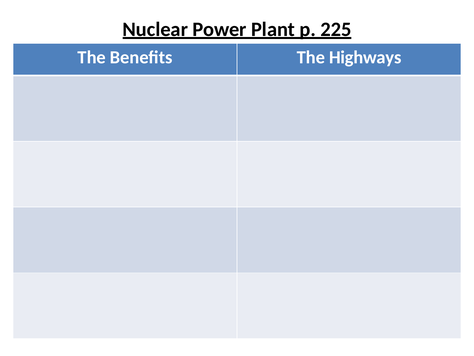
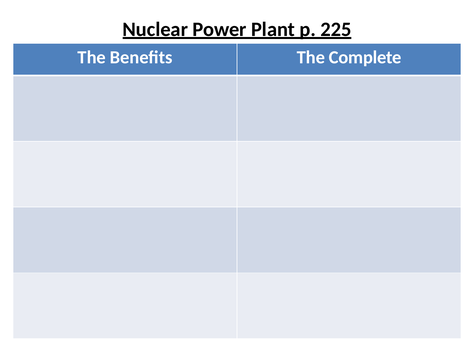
Highways: Highways -> Complete
